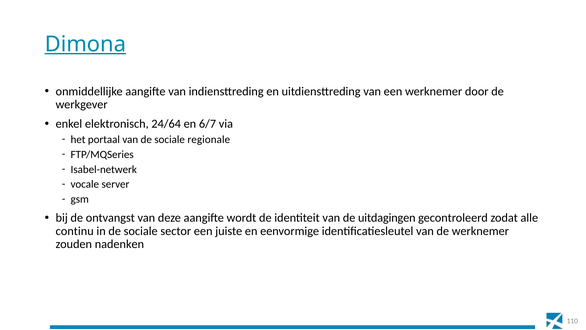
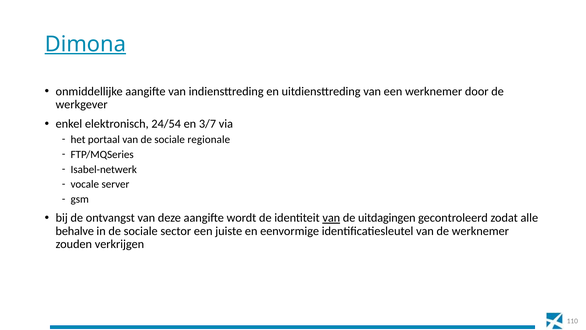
24/64: 24/64 -> 24/54
6/7: 6/7 -> 3/7
van at (331, 218) underline: none -> present
continu: continu -> behalve
nadenken: nadenken -> verkrijgen
